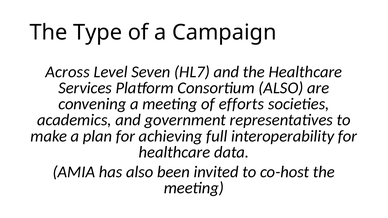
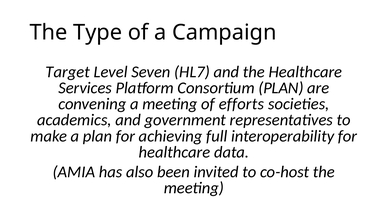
Across: Across -> Target
Consortium ALSO: ALSO -> PLAN
